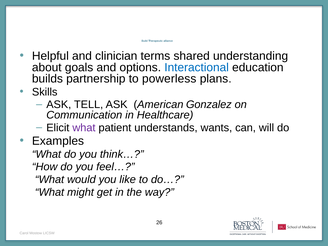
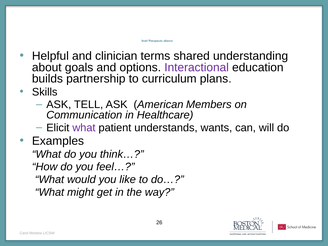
Interactional colour: blue -> purple
powerless: powerless -> curriculum
Gonzalez: Gonzalez -> Members
